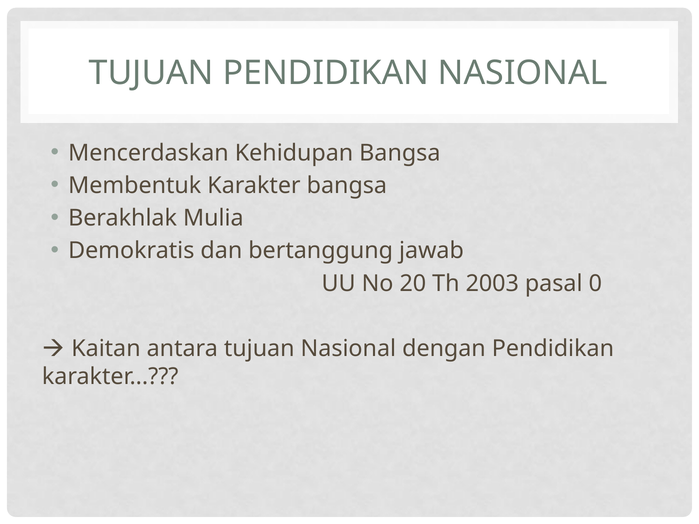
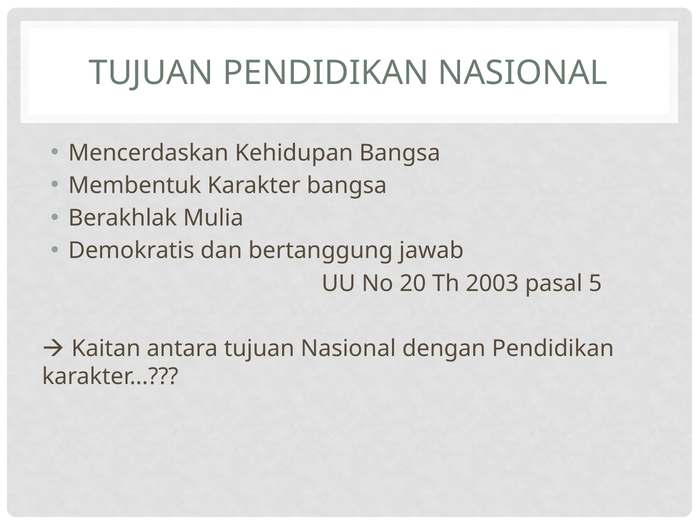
0: 0 -> 5
